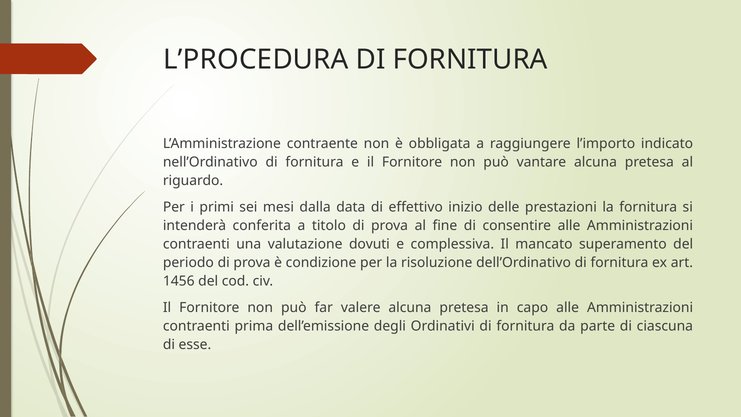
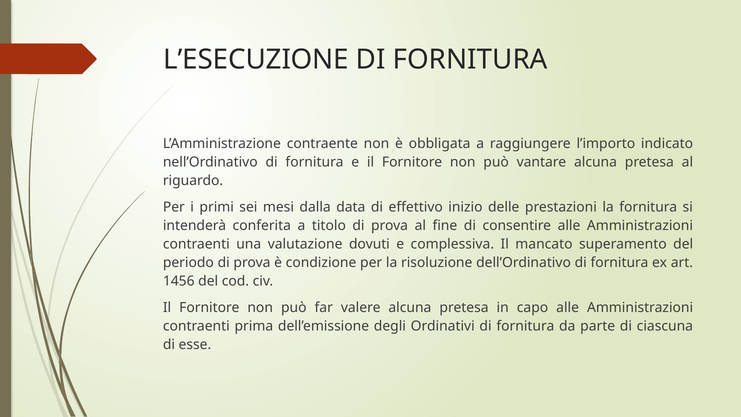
L’PROCEDURA: L’PROCEDURA -> L’ESECUZIONE
